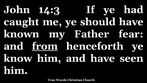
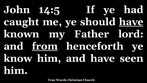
14:3: 14:3 -> 14:5
have at (131, 22) underline: none -> present
fear: fear -> lord
